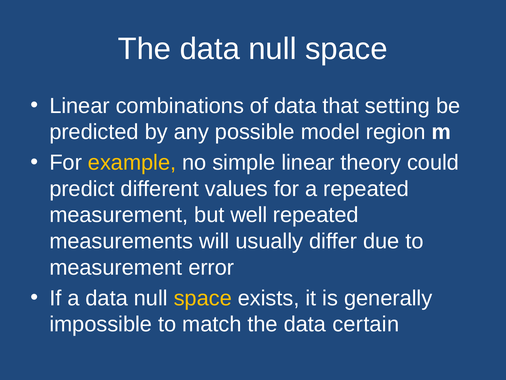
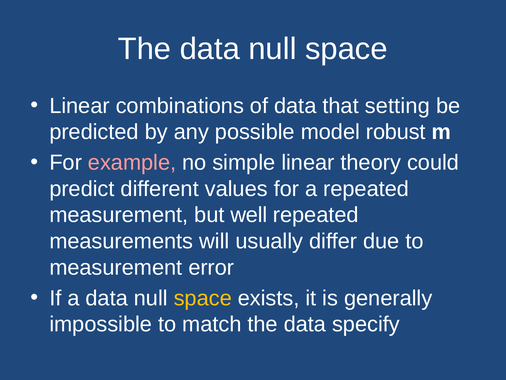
region: region -> robust
example colour: yellow -> pink
certain: certain -> specify
